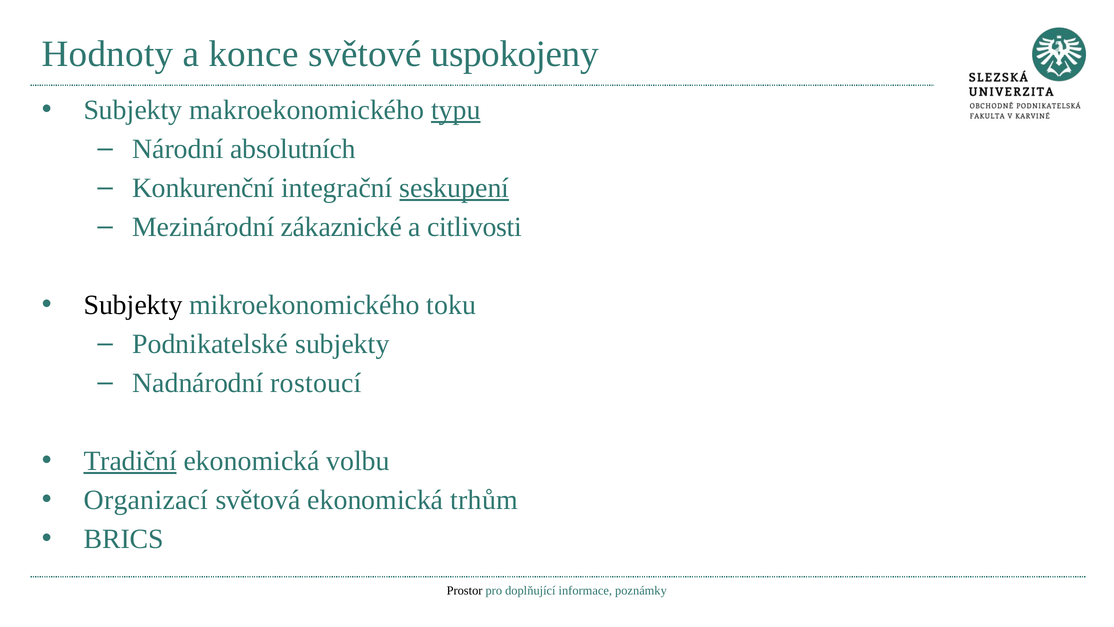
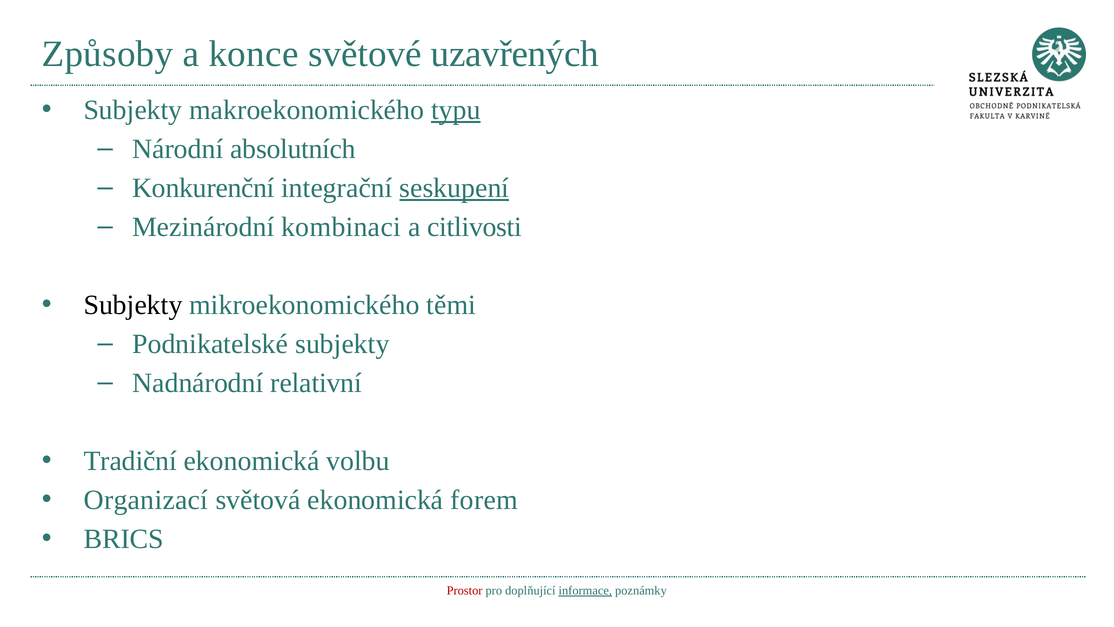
Hodnoty: Hodnoty -> Způsoby
uspokojeny: uspokojeny -> uzavřených
zákaznické: zákaznické -> kombinaci
toku: toku -> těmi
rostoucí: rostoucí -> relativní
Tradiční underline: present -> none
trhům: trhům -> forem
Prostor colour: black -> red
informace underline: none -> present
